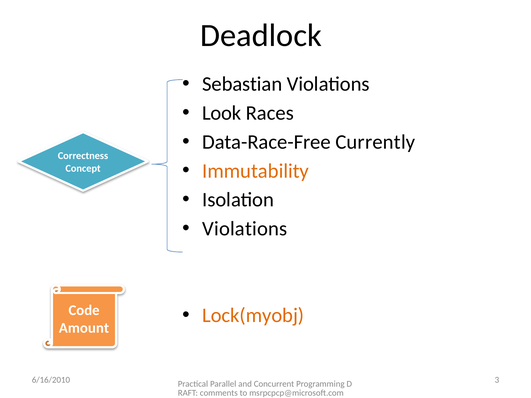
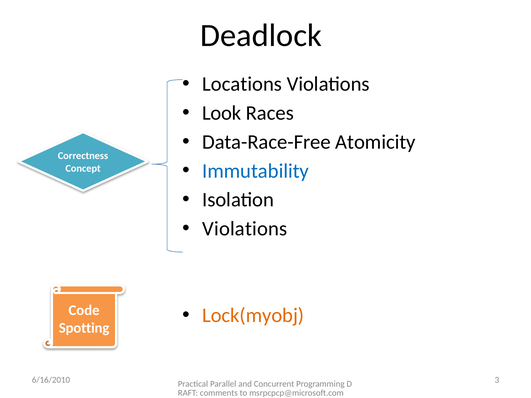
Sebastian: Sebastian -> Locations
Currently: Currently -> Atomicity
Immutability colour: orange -> blue
Amount: Amount -> Spotting
